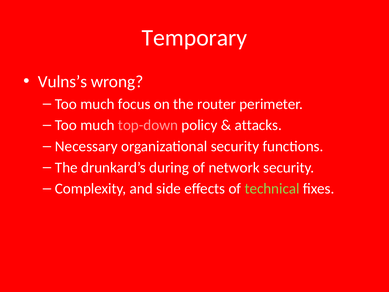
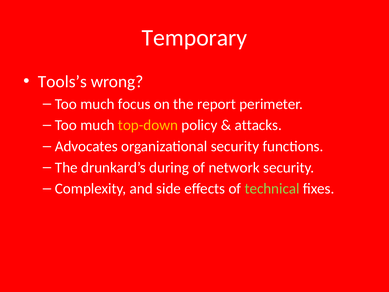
Vulns’s: Vulns’s -> Tools’s
router: router -> report
top-down colour: pink -> yellow
Necessary: Necessary -> Advocates
